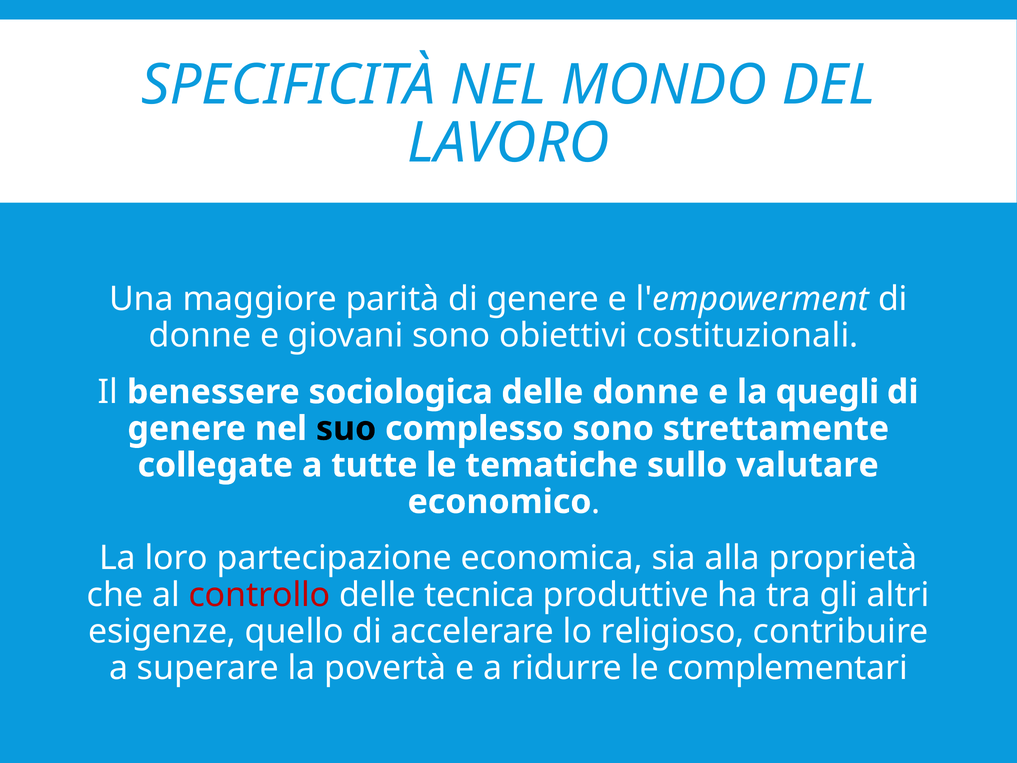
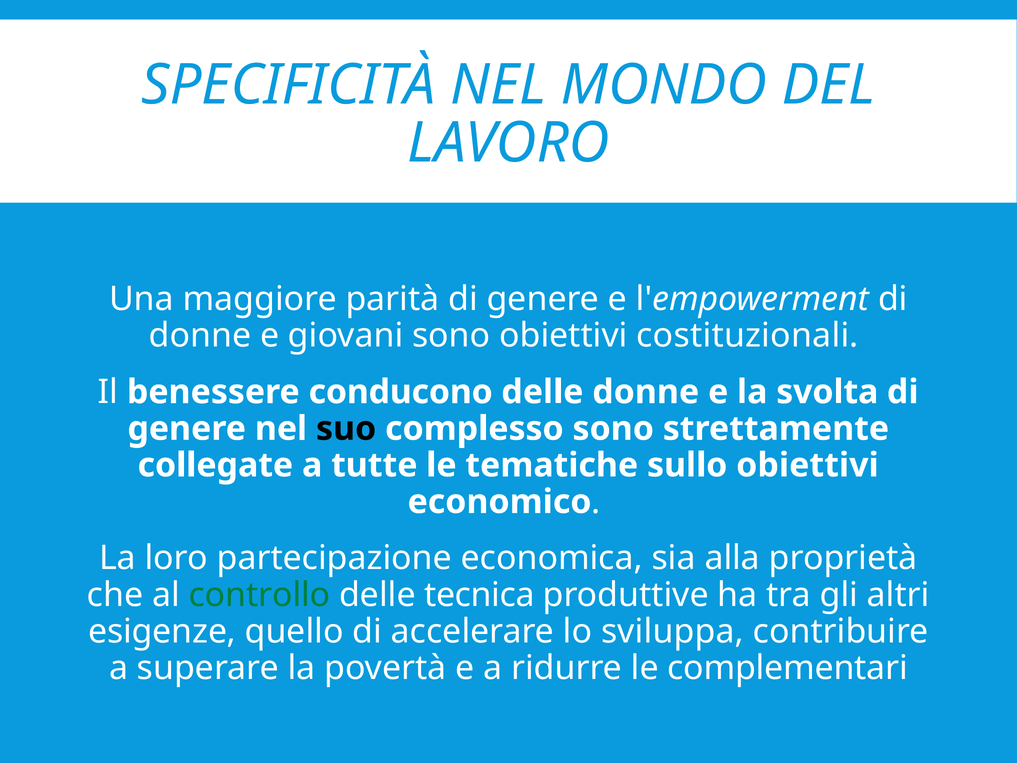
sociologica: sociologica -> conducono
quegli: quegli -> svolta
sullo valutare: valutare -> obiettivi
controllo colour: red -> green
religioso: religioso -> sviluppa
